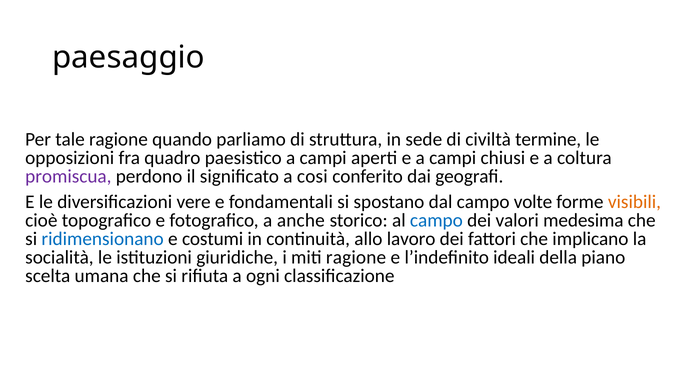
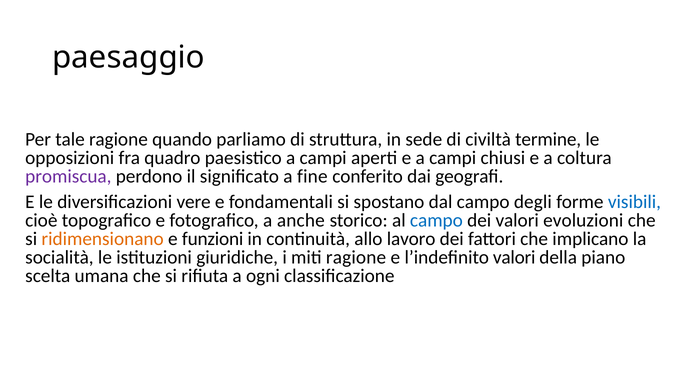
cosi: cosi -> fine
volte: volte -> degli
visibili colour: orange -> blue
medesima: medesima -> evoluzioni
ridimensionano colour: blue -> orange
costumi: costumi -> funzioni
l’indefinito ideali: ideali -> valori
